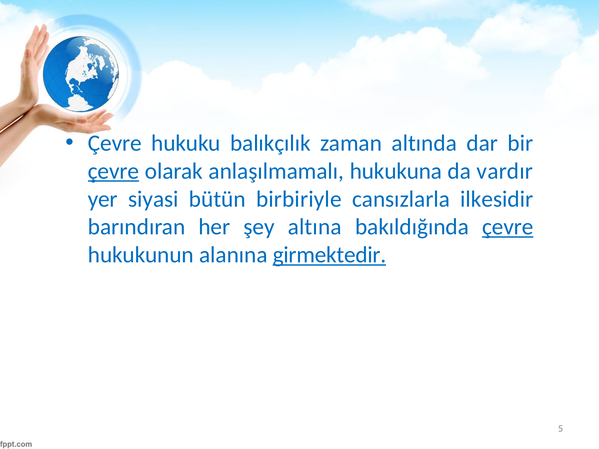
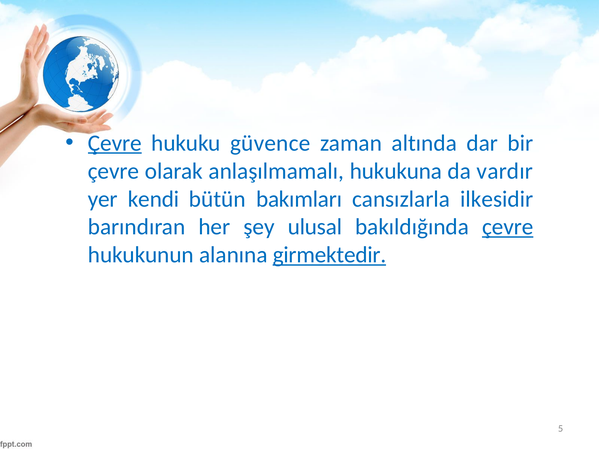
Çevre at (115, 143) underline: none -> present
balıkçılık: balıkçılık -> güvence
çevre at (113, 171) underline: present -> none
siyasi: siyasi -> kendi
birbiriyle: birbiriyle -> bakımları
altına: altına -> ulusal
